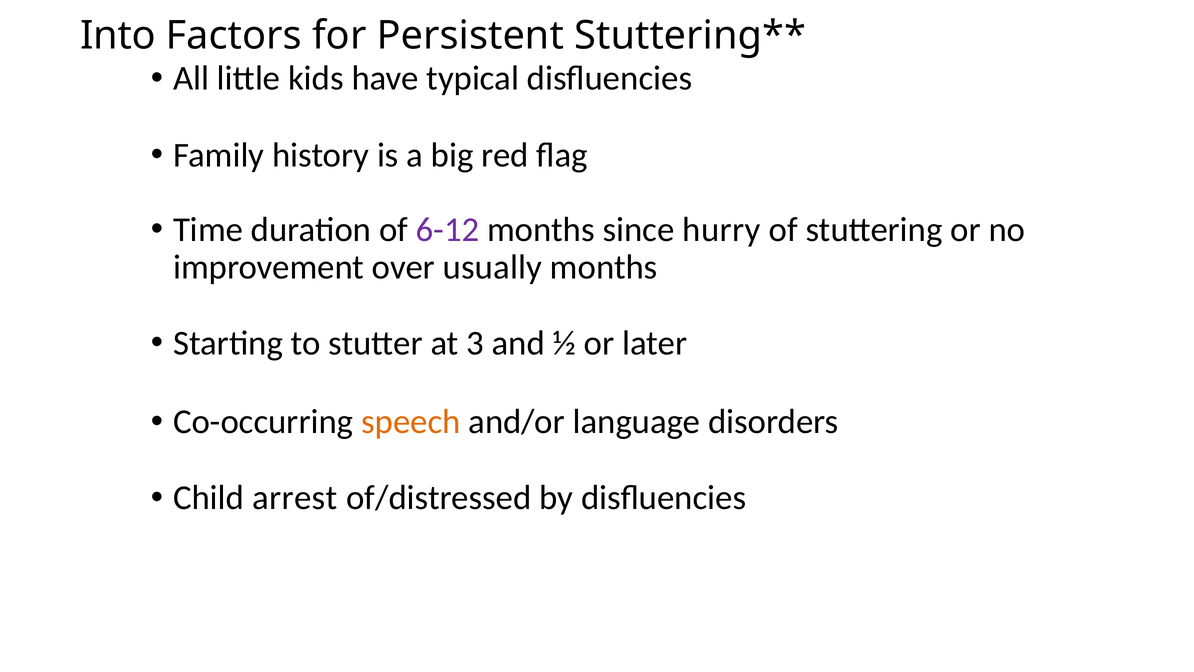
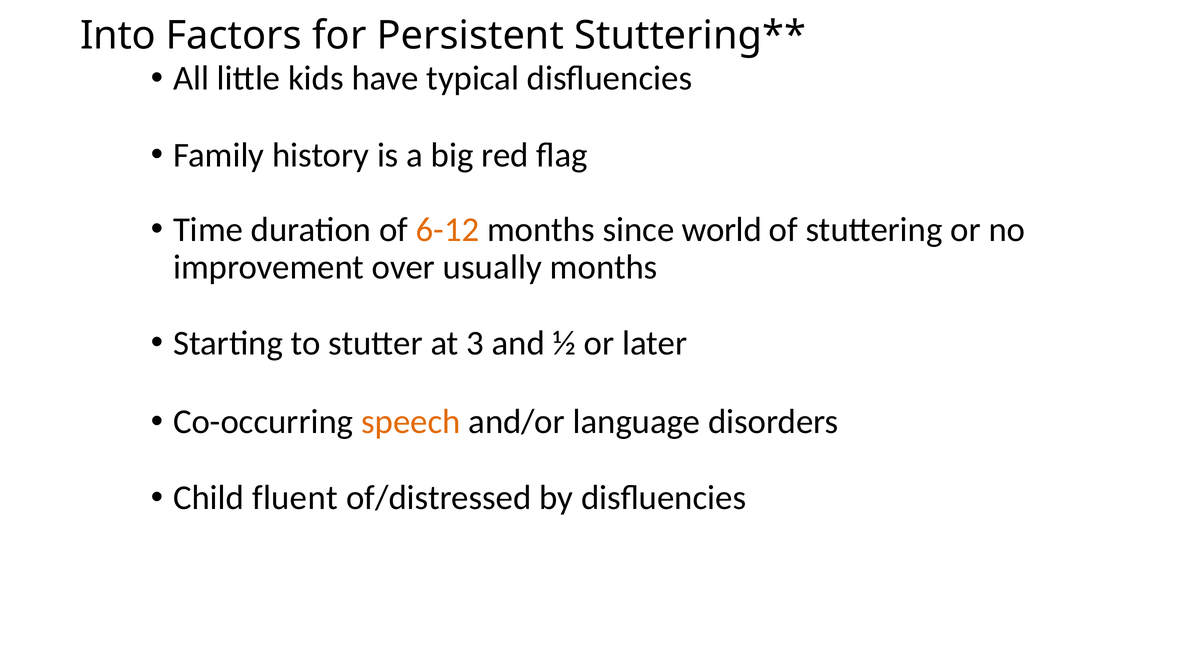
6-12 colour: purple -> orange
hurry: hurry -> world
arrest: arrest -> fluent
